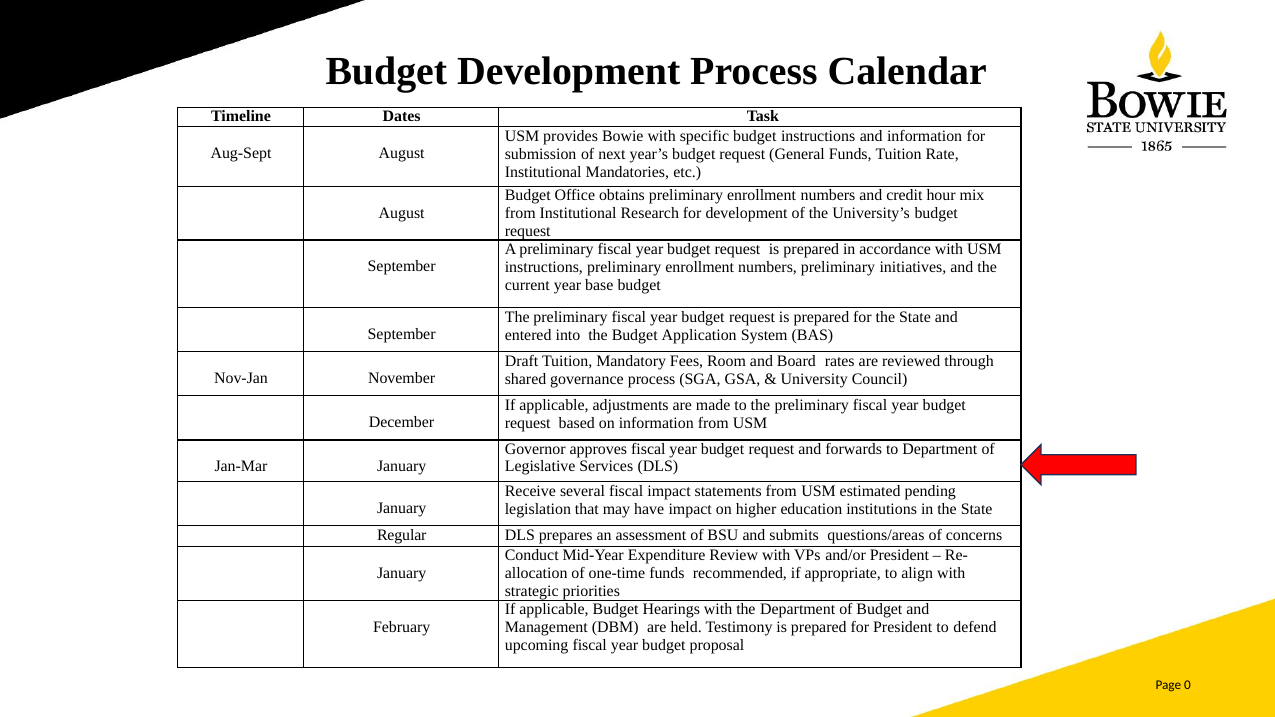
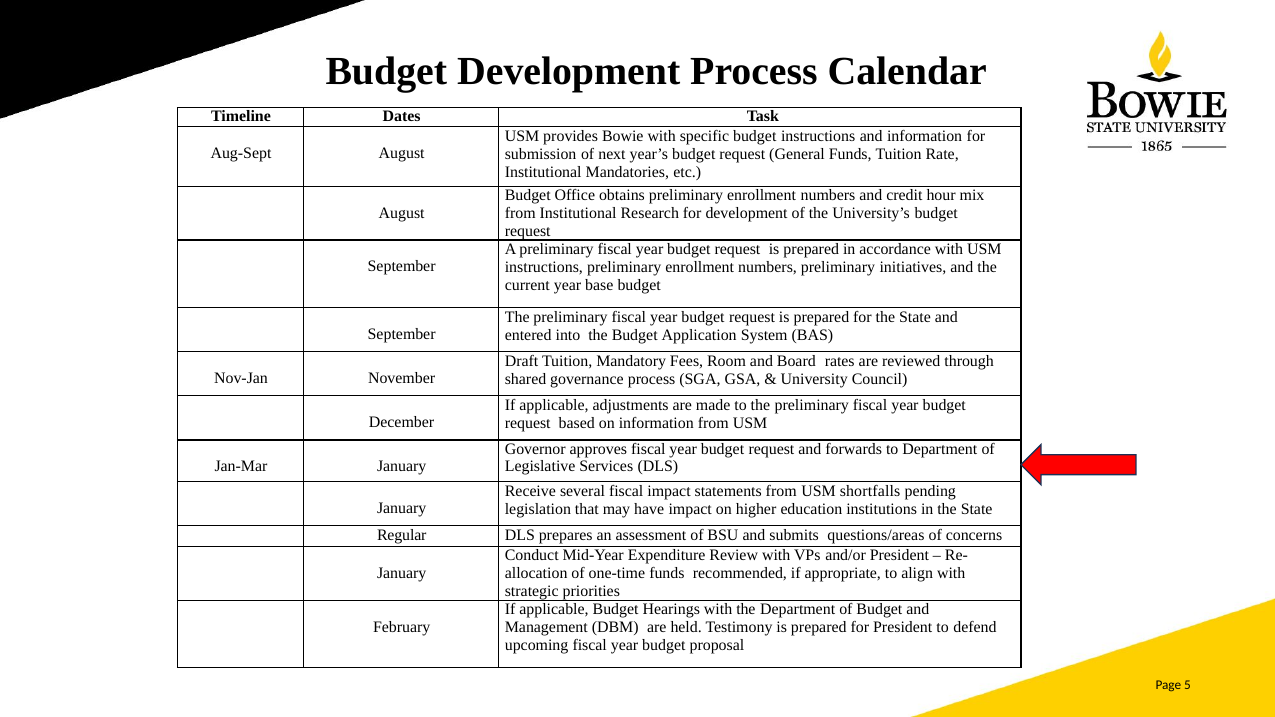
estimated: estimated -> shortfalls
0: 0 -> 5
